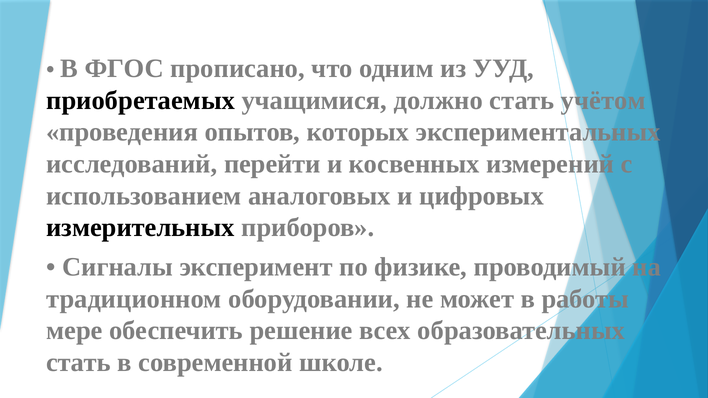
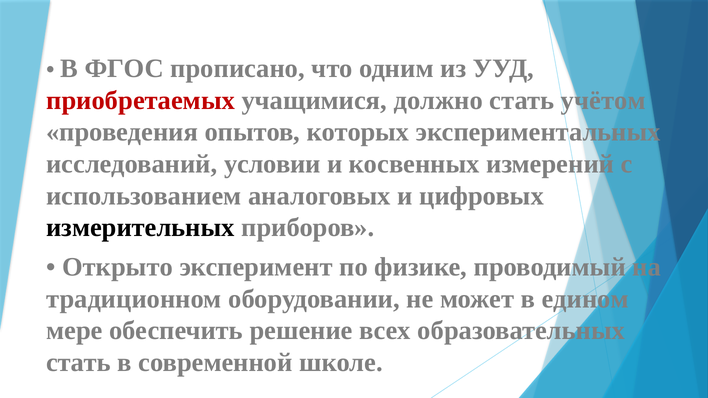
приобретаемых colour: black -> red
перейти: перейти -> условии
Сигналы: Сигналы -> Открыто
работы: работы -> едином
